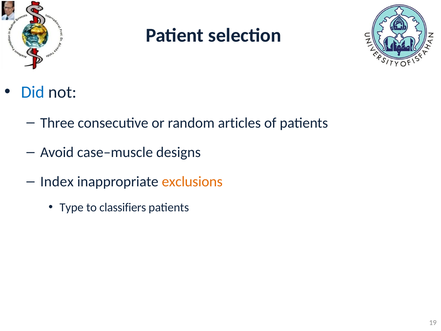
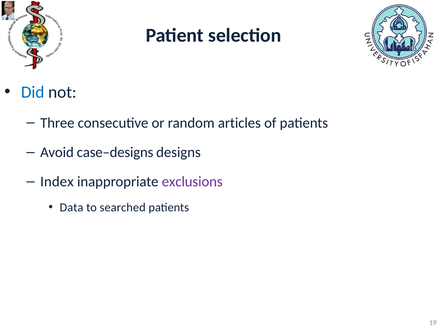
case–muscle: case–muscle -> case–designs
exclusions colour: orange -> purple
Type: Type -> Data
classifiers: classifiers -> searched
